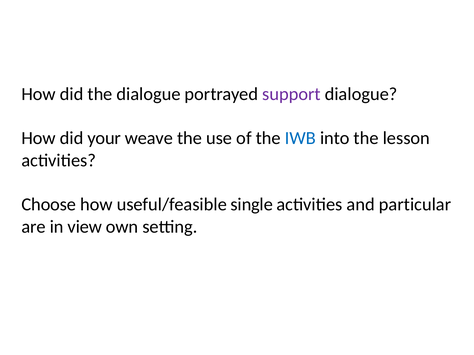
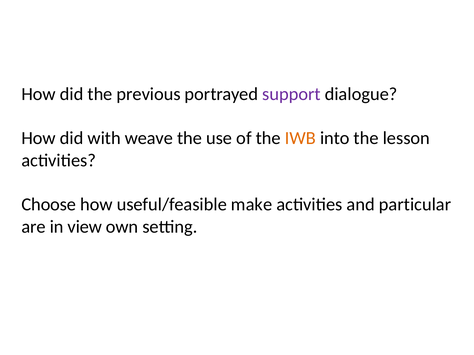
the dialogue: dialogue -> previous
your: your -> with
IWB colour: blue -> orange
single: single -> make
